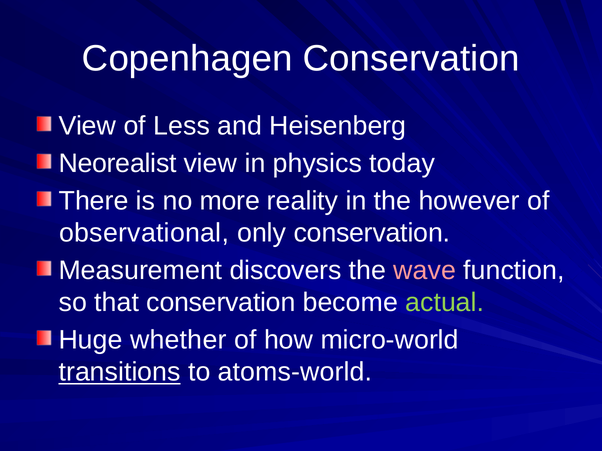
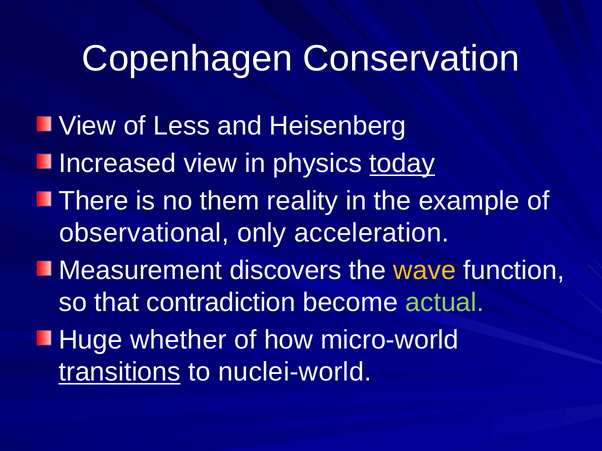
Neorealist: Neorealist -> Increased
today underline: none -> present
more: more -> them
however: however -> example
only conservation: conservation -> acceleration
wave colour: pink -> yellow
that conservation: conservation -> contradiction
atoms-world: atoms-world -> nuclei-world
